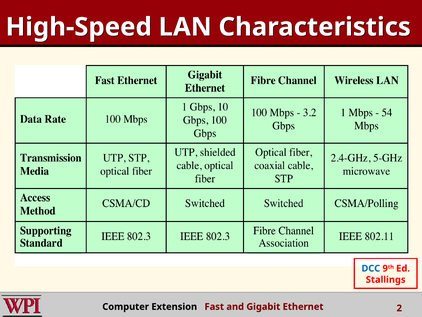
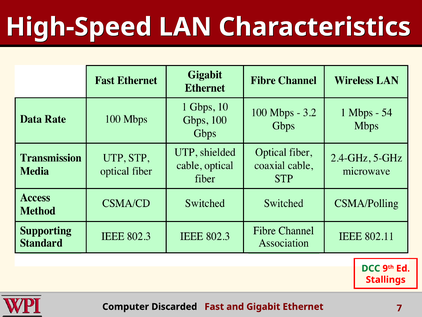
DCC colour: blue -> green
Extension: Extension -> Discarded
2: 2 -> 7
